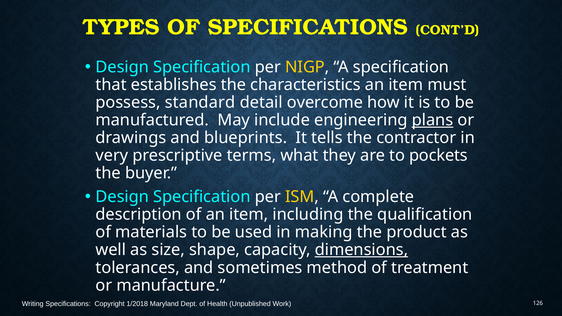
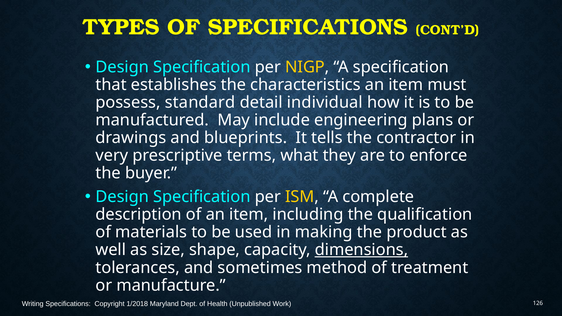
overcome: overcome -> individual
plans underline: present -> none
pockets: pockets -> enforce
